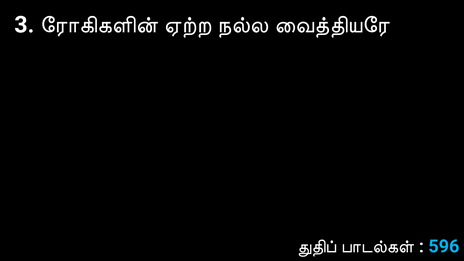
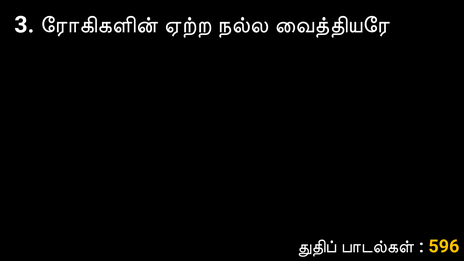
596 colour: light blue -> yellow
